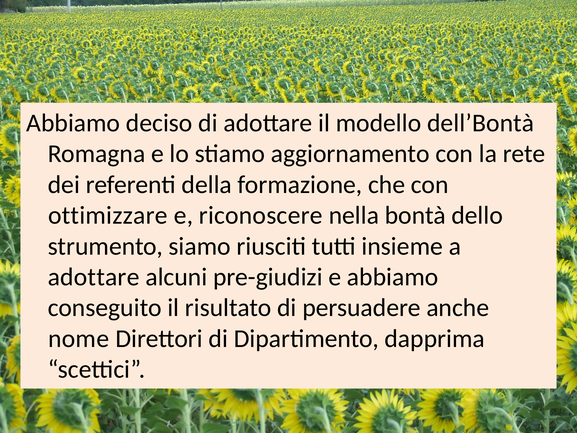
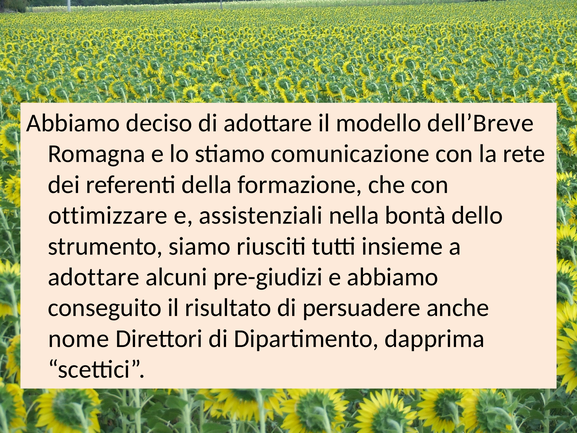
dell’Bontà: dell’Bontà -> dell’Breve
aggiornamento: aggiornamento -> comunicazione
riconoscere: riconoscere -> assistenziali
